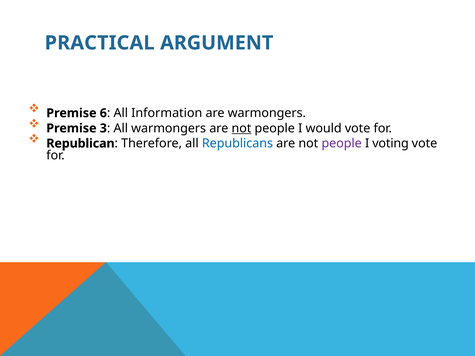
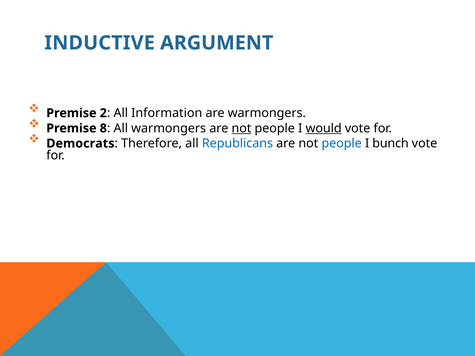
PRACTICAL: PRACTICAL -> INDUCTIVE
6: 6 -> 2
3: 3 -> 8
would underline: none -> present
Republican: Republican -> Democrats
people at (342, 144) colour: purple -> blue
voting: voting -> bunch
